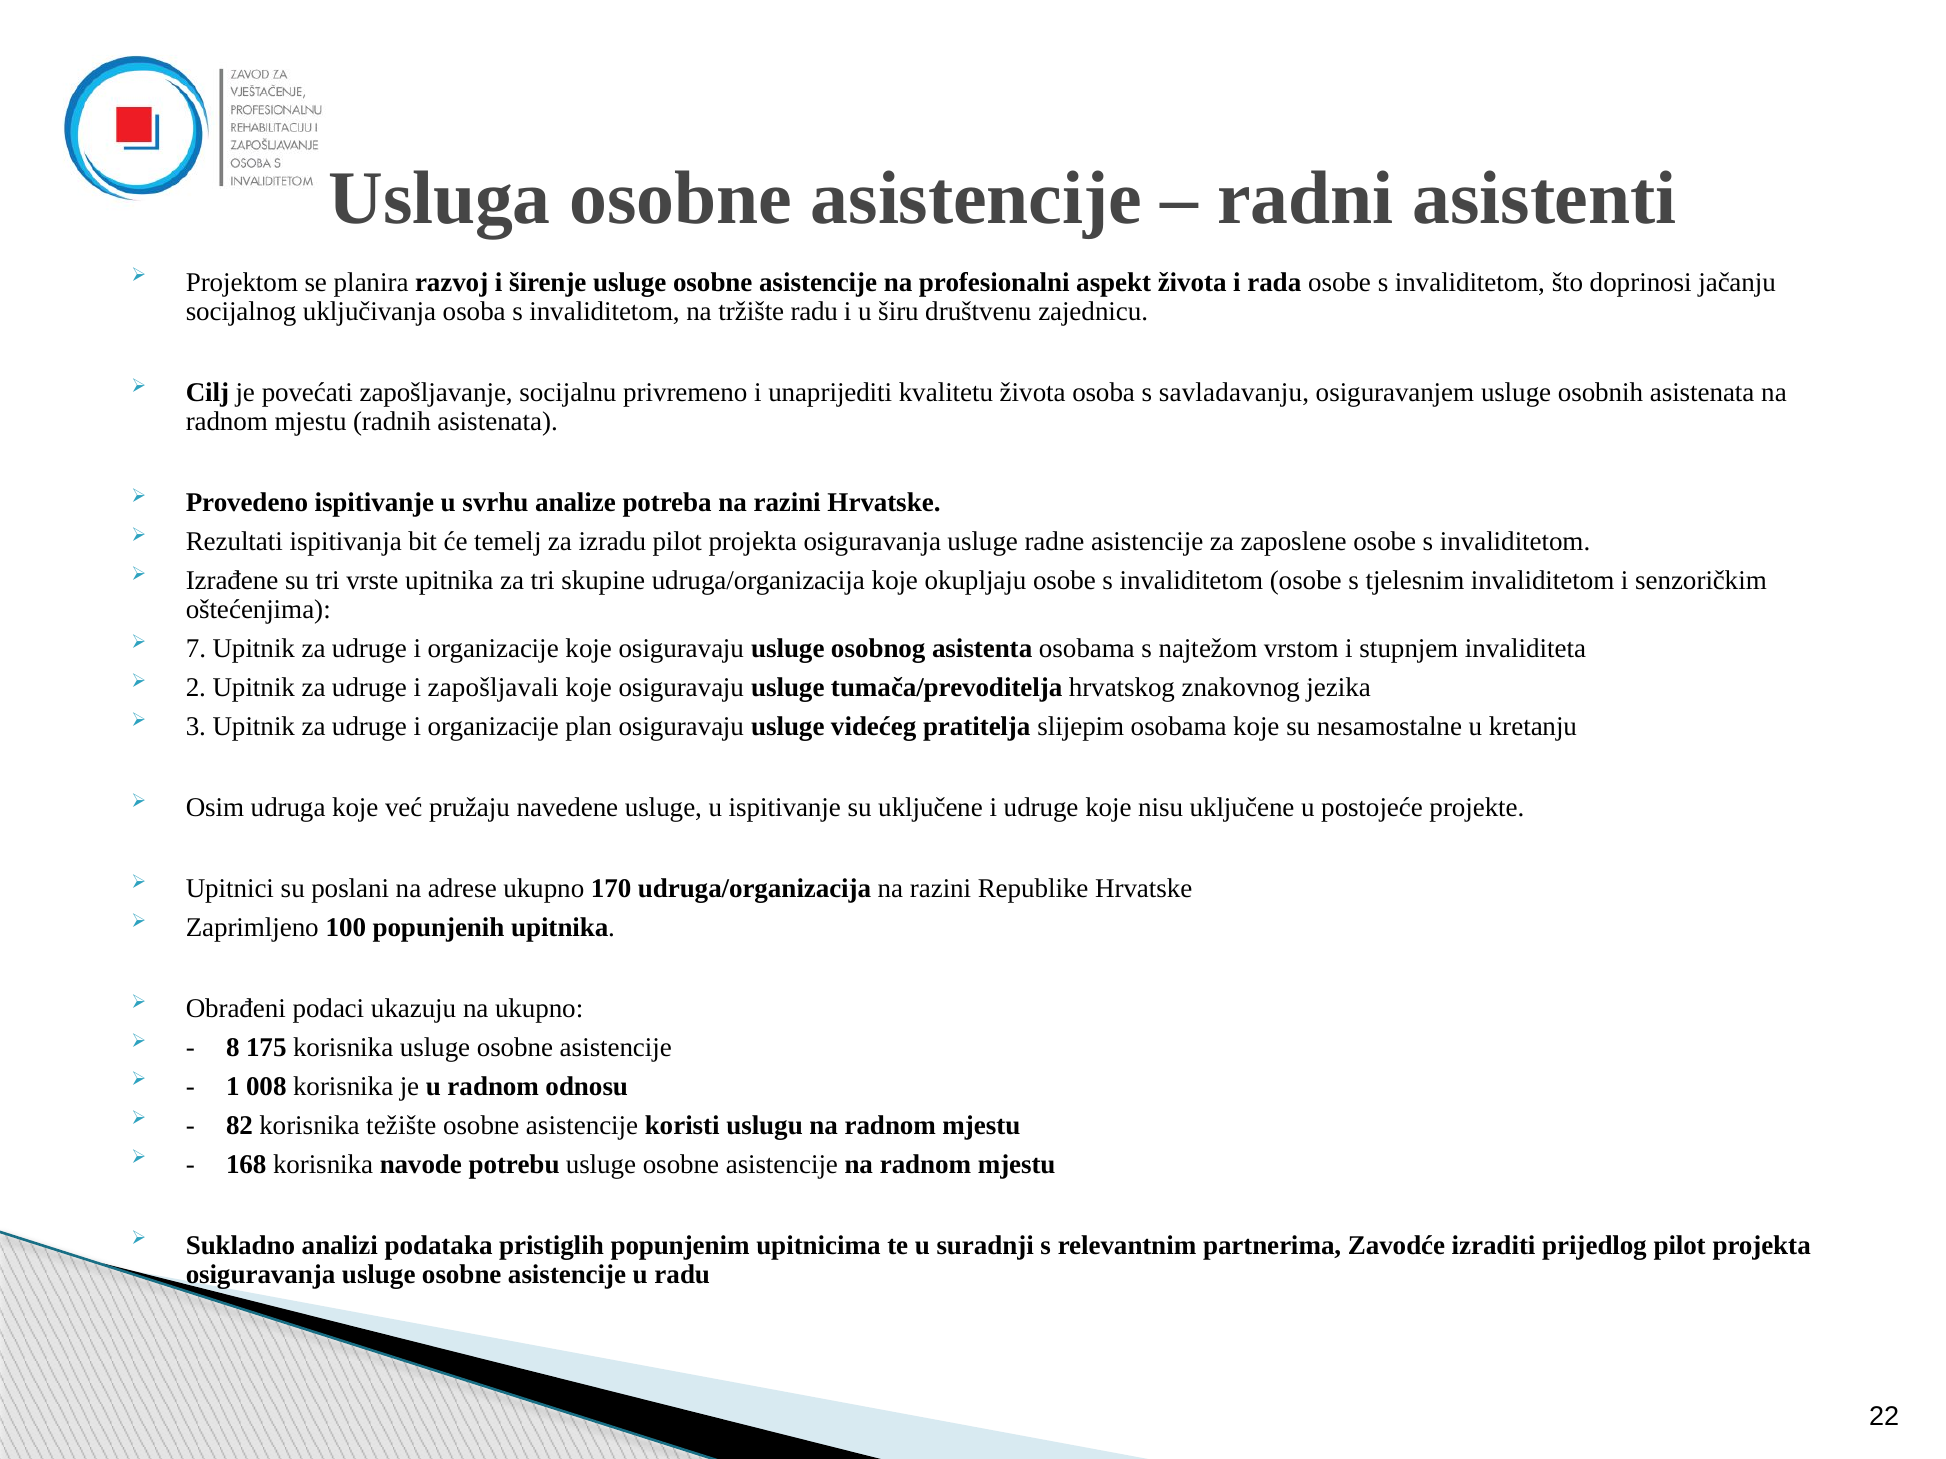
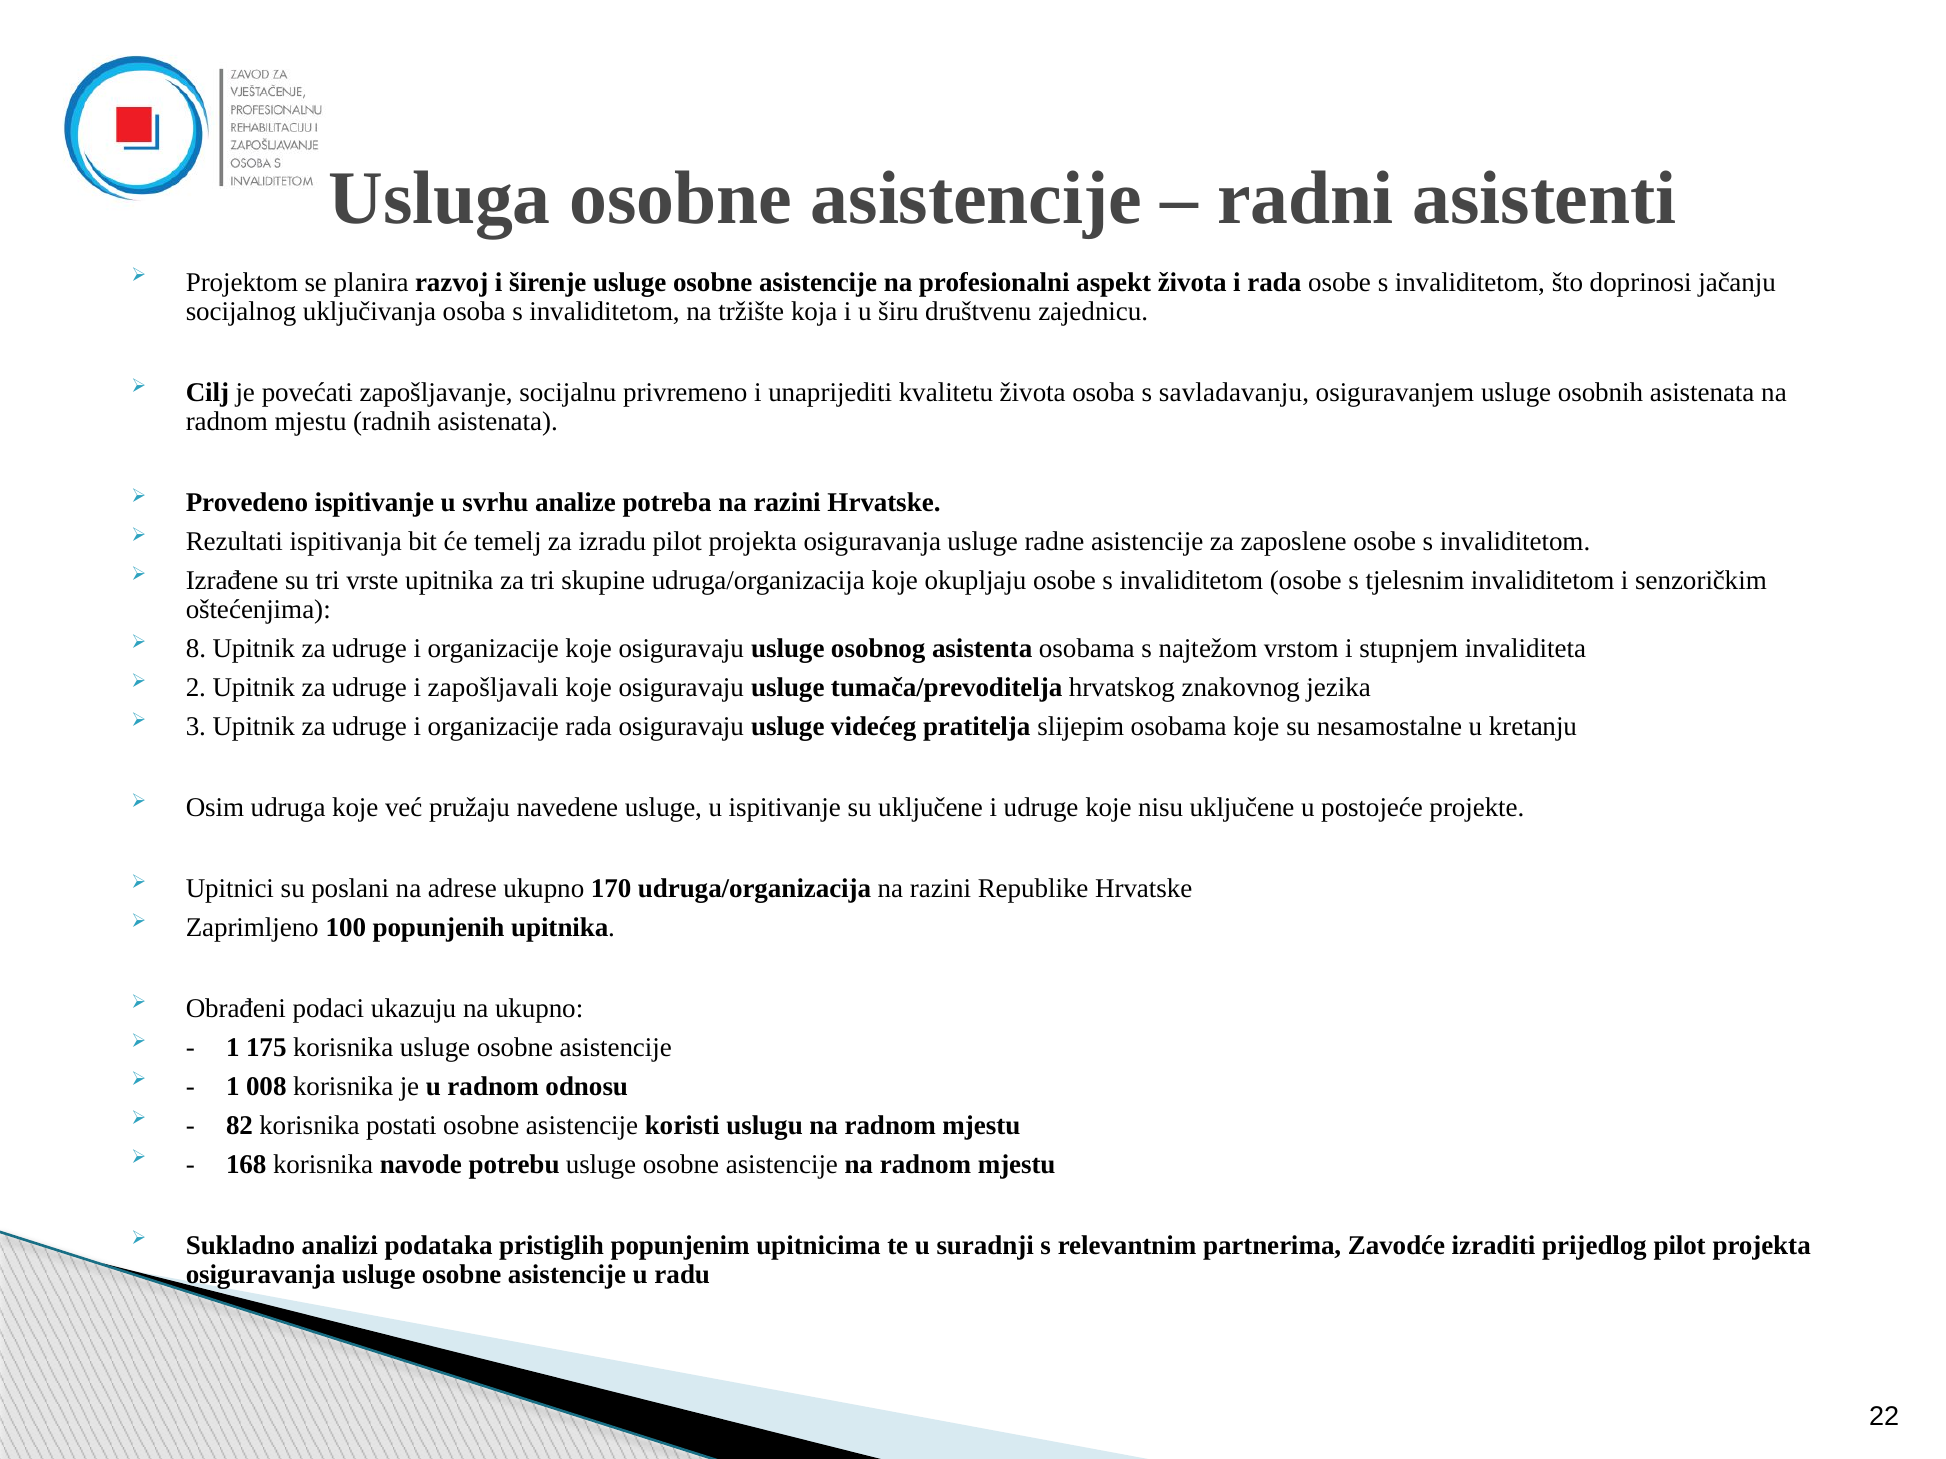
tržište radu: radu -> koja
7: 7 -> 8
organizacije plan: plan -> rada
8 at (233, 1048): 8 -> 1
težište: težište -> postati
